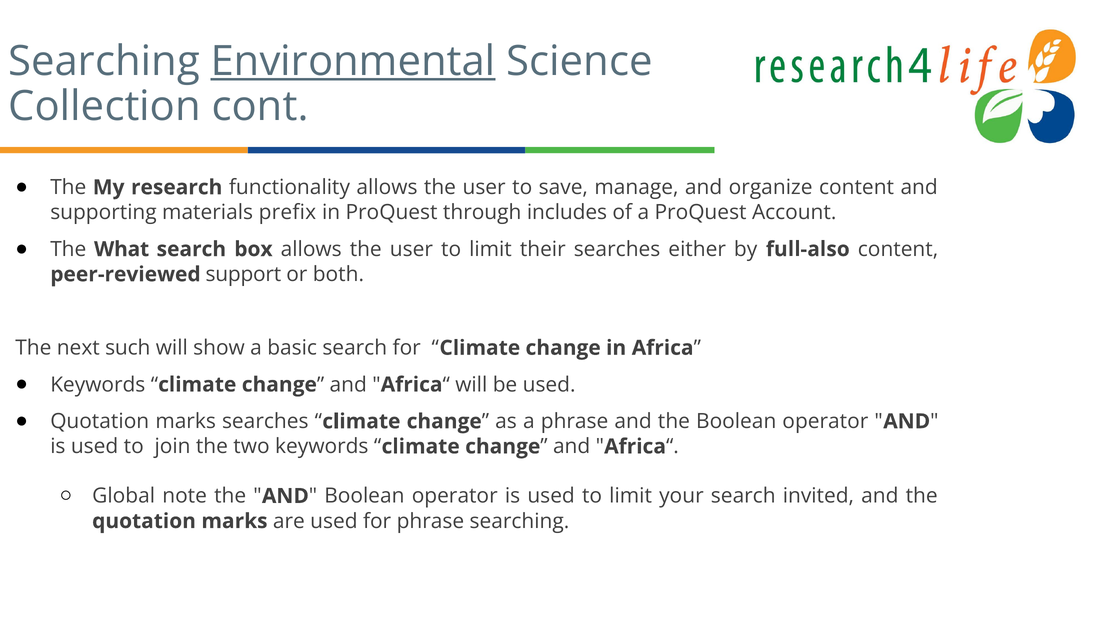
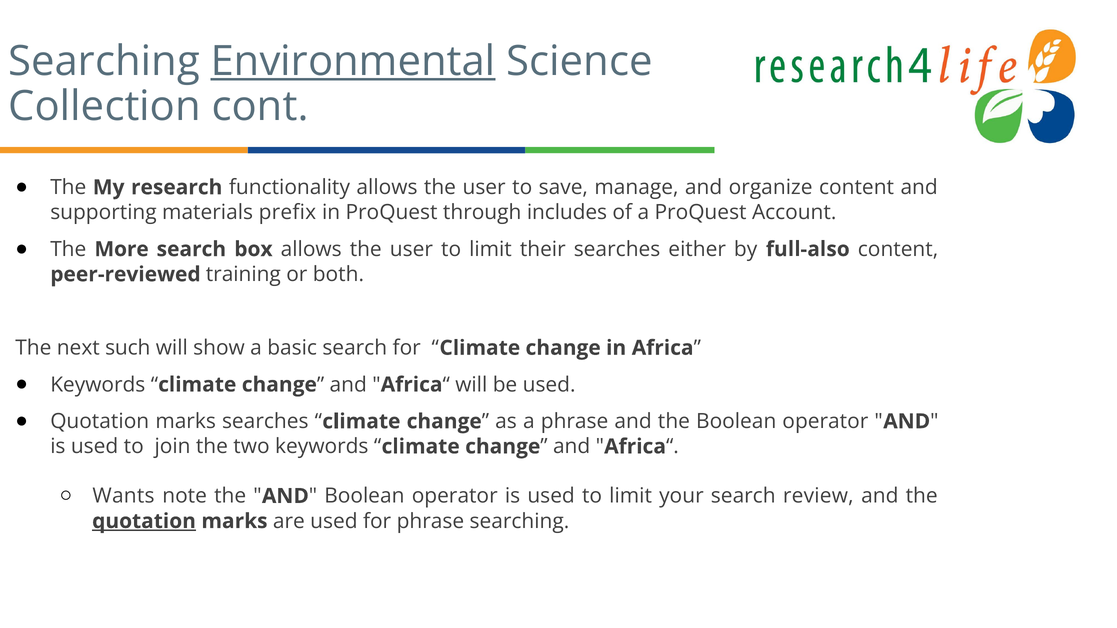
What: What -> More
support: support -> training
Global: Global -> Wants
invited: invited -> review
quotation at (144, 521) underline: none -> present
